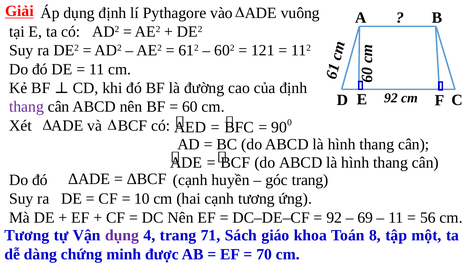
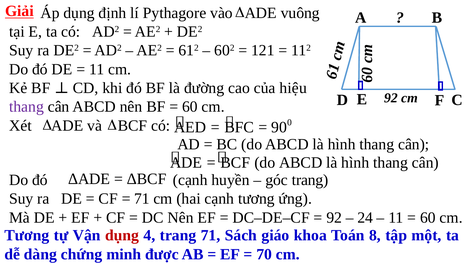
của định: định -> hiệu
10 at (142, 199): 10 -> 71
69: 69 -> 24
56 at (428, 217): 56 -> 60
dụng at (122, 235) colour: purple -> red
